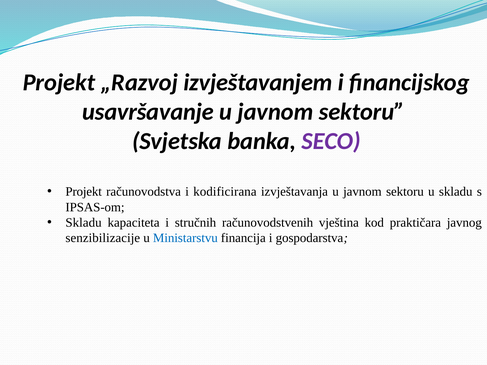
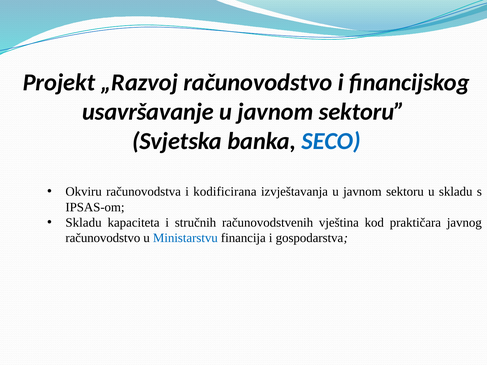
„Razvoj izvještavanjem: izvještavanjem -> računovodstvo
SECO colour: purple -> blue
Projekt at (84, 192): Projekt -> Okviru
senzibilizacije at (103, 238): senzibilizacije -> računovodstvo
